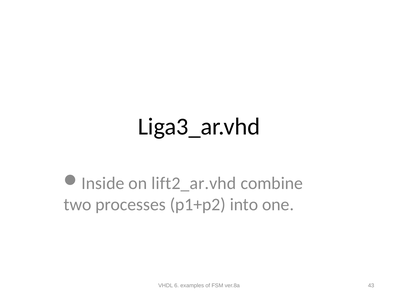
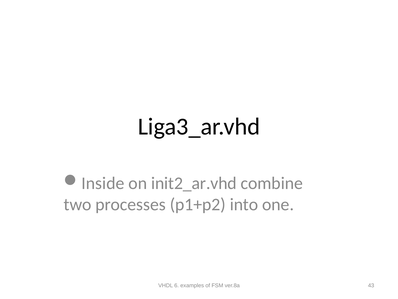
lift2_ar.vhd: lift2_ar.vhd -> init2_ar.vhd
